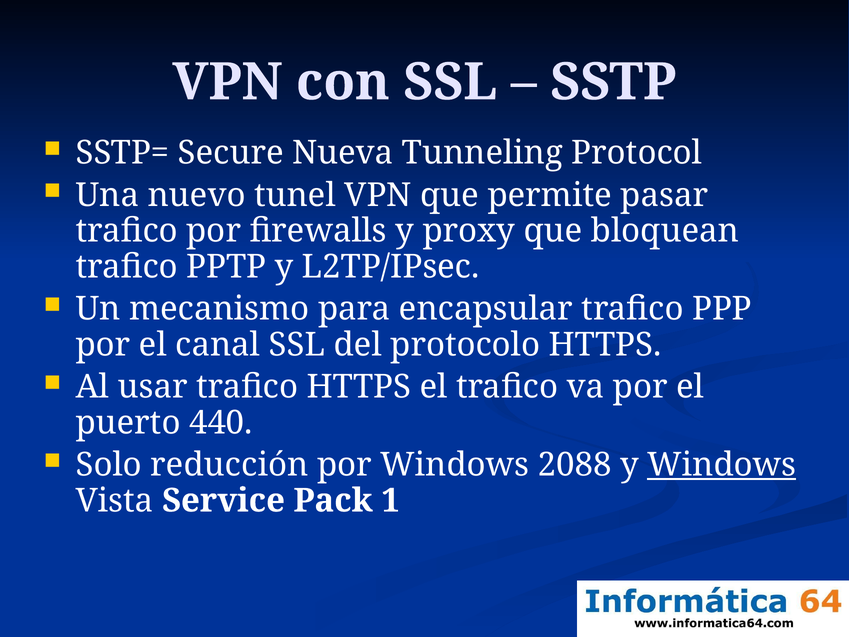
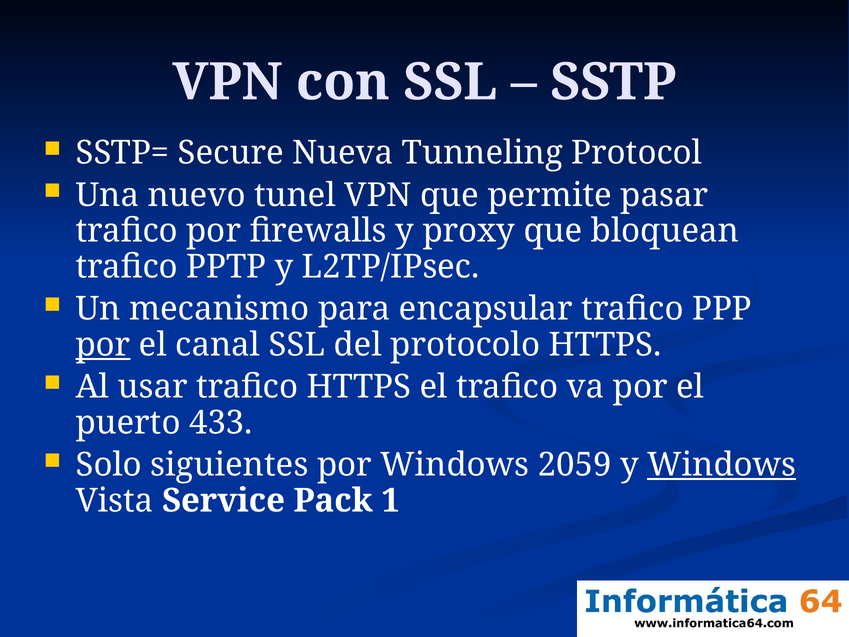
por at (103, 345) underline: none -> present
440: 440 -> 433
reducción: reducción -> siguientes
2088: 2088 -> 2059
